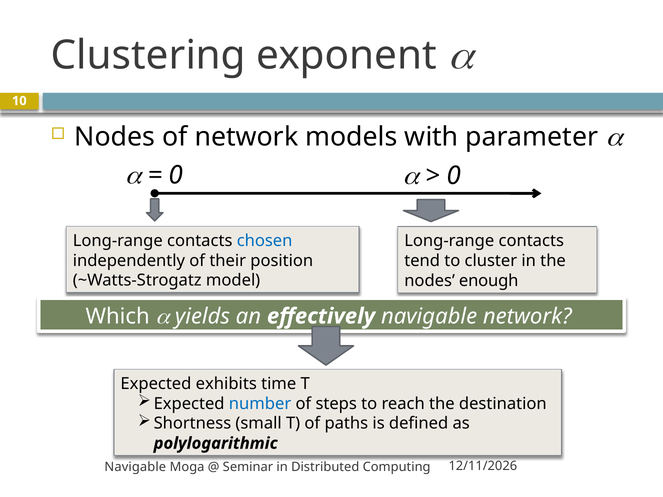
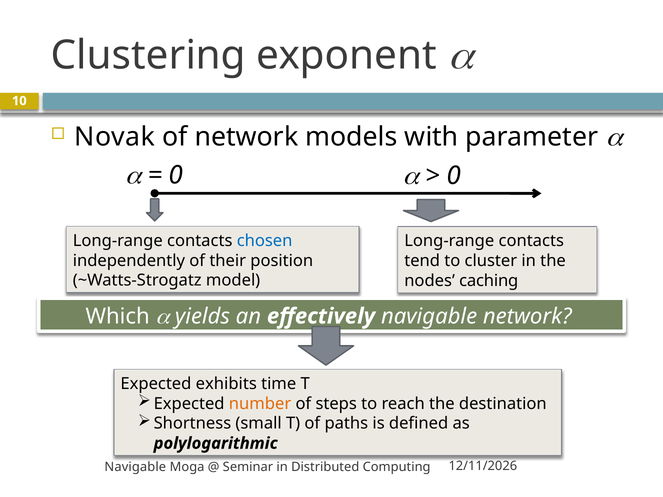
Nodes at (115, 137): Nodes -> Novak
enough: enough -> caching
number colour: blue -> orange
